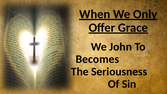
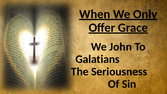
Becomes: Becomes -> Galatians
